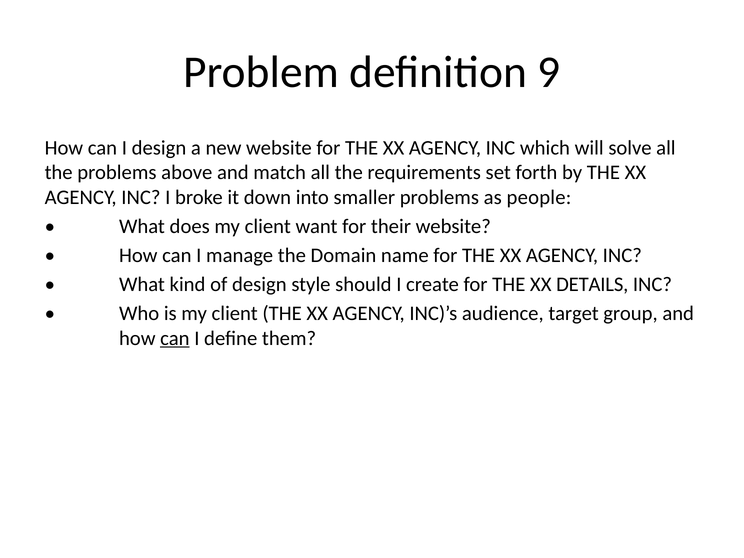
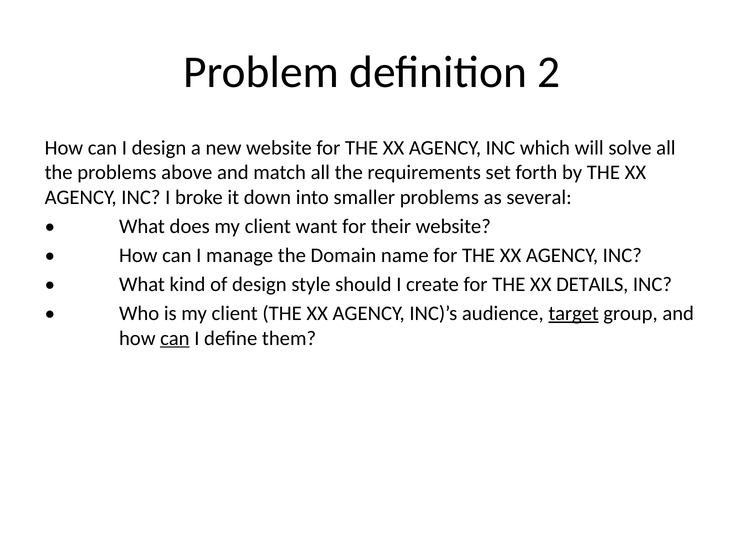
9: 9 -> 2
people: people -> several
target underline: none -> present
